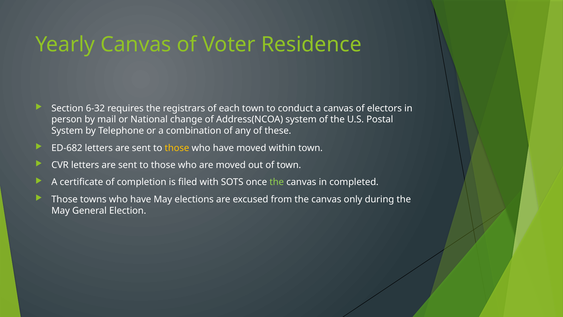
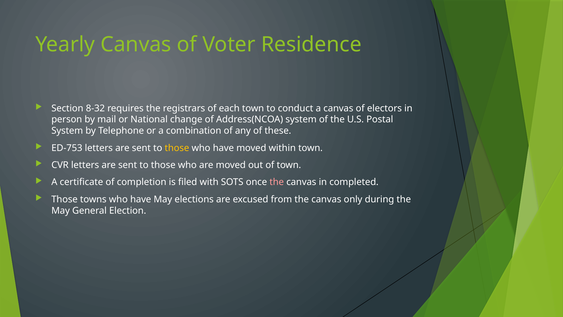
6-32: 6-32 -> 8-32
ED-682: ED-682 -> ED-753
the at (277, 182) colour: light green -> pink
